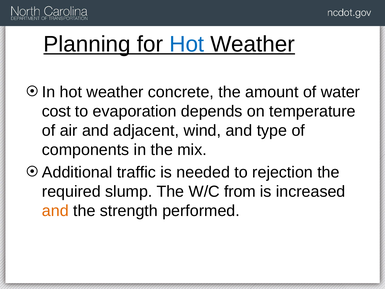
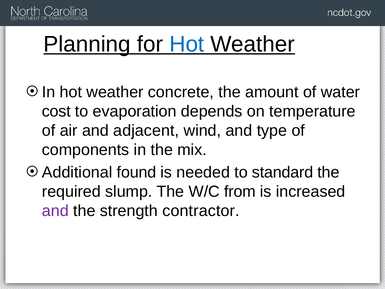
traffic: traffic -> found
rejection: rejection -> standard
and at (55, 211) colour: orange -> purple
performed: performed -> contractor
